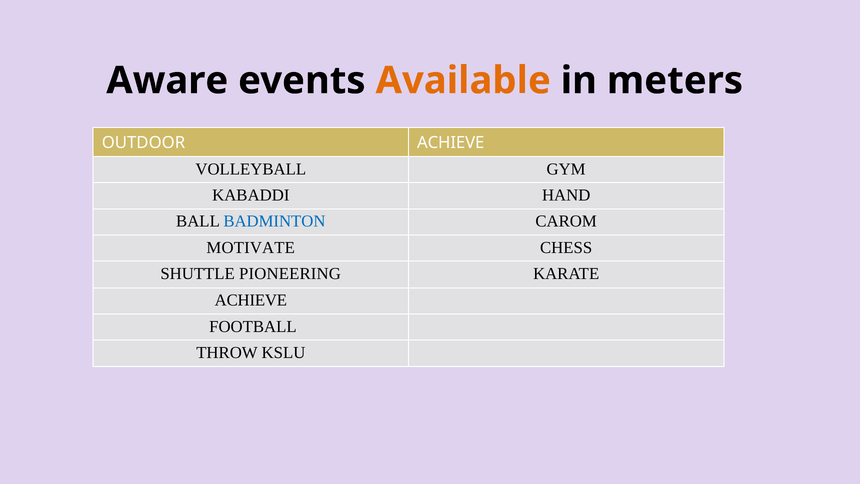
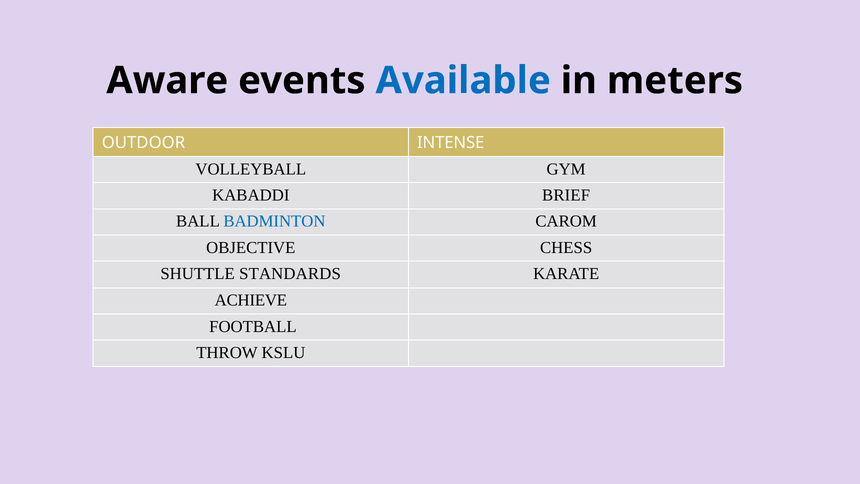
Available colour: orange -> blue
OUTDOOR ACHIEVE: ACHIEVE -> INTENSE
HAND: HAND -> BRIEF
MOTIVATE: MOTIVATE -> OBJECTIVE
PIONEERING: PIONEERING -> STANDARDS
